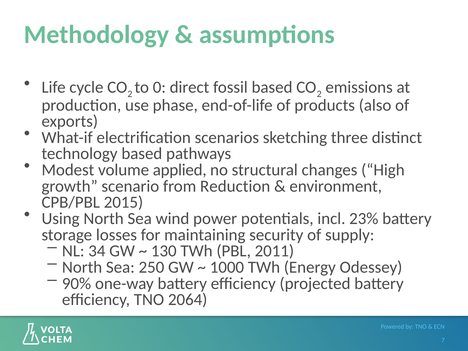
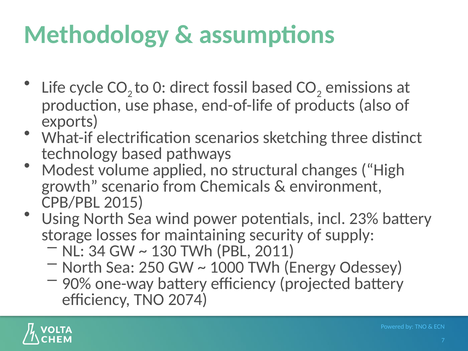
Reduction: Reduction -> Chemicals
2064: 2064 -> 2074
